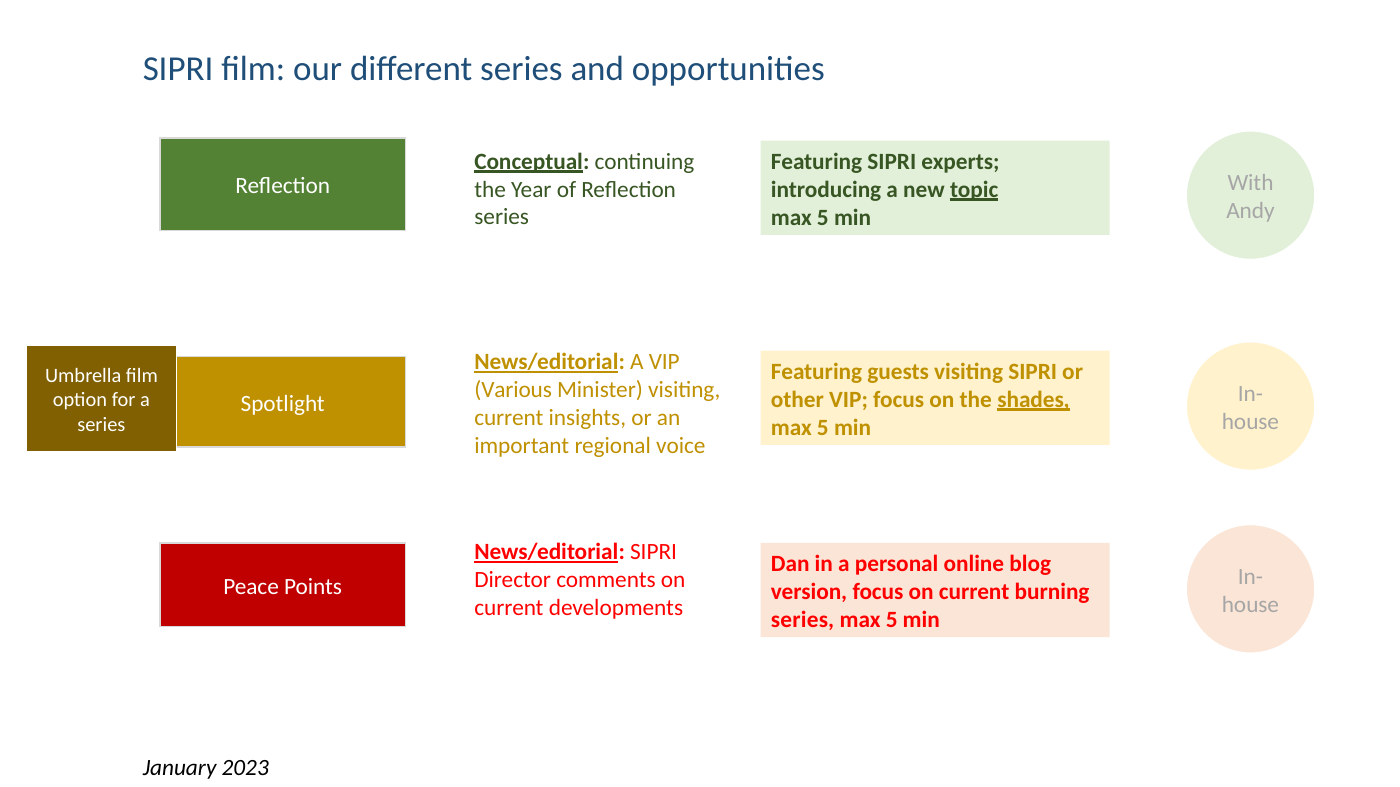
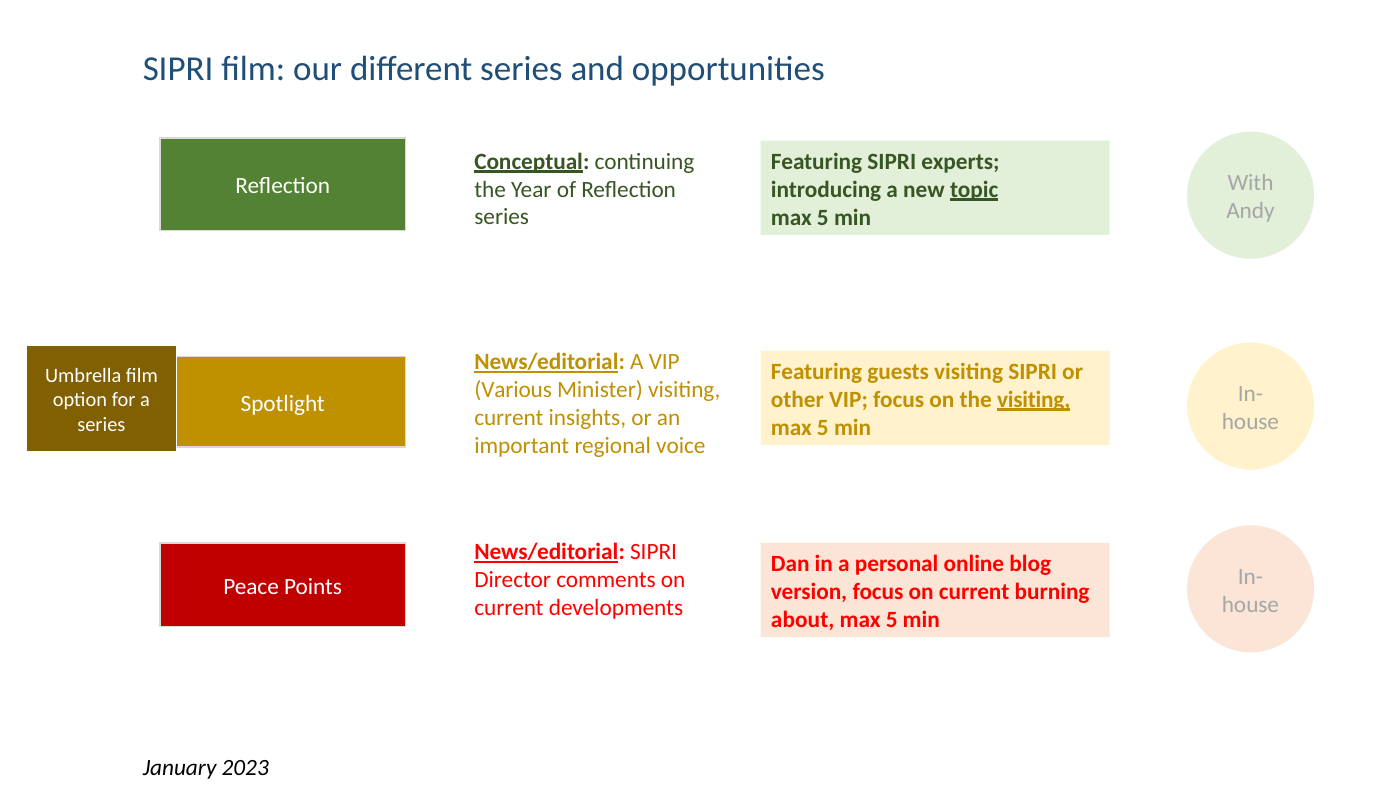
the shades: shades -> visiting
series at (803, 620): series -> about
